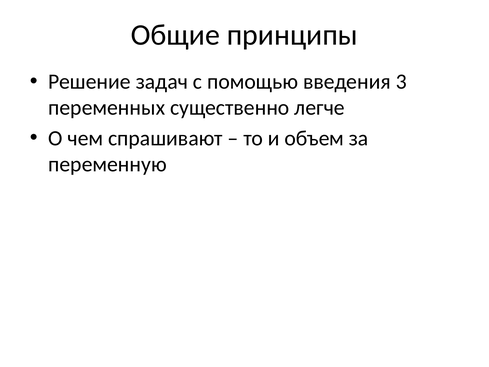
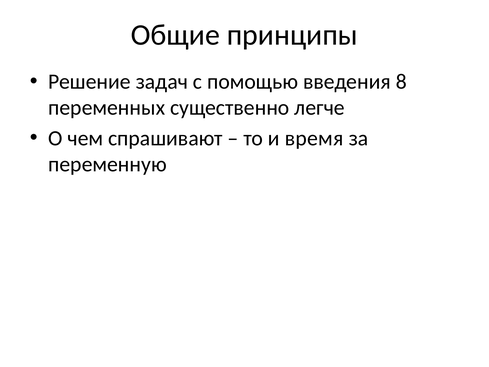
3: 3 -> 8
объем: объем -> время
